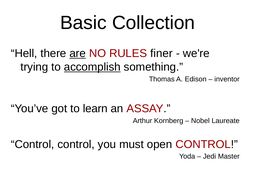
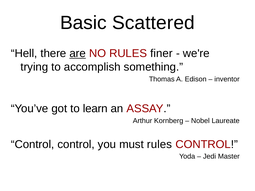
Collection: Collection -> Scattered
accomplish underline: present -> none
must open: open -> rules
